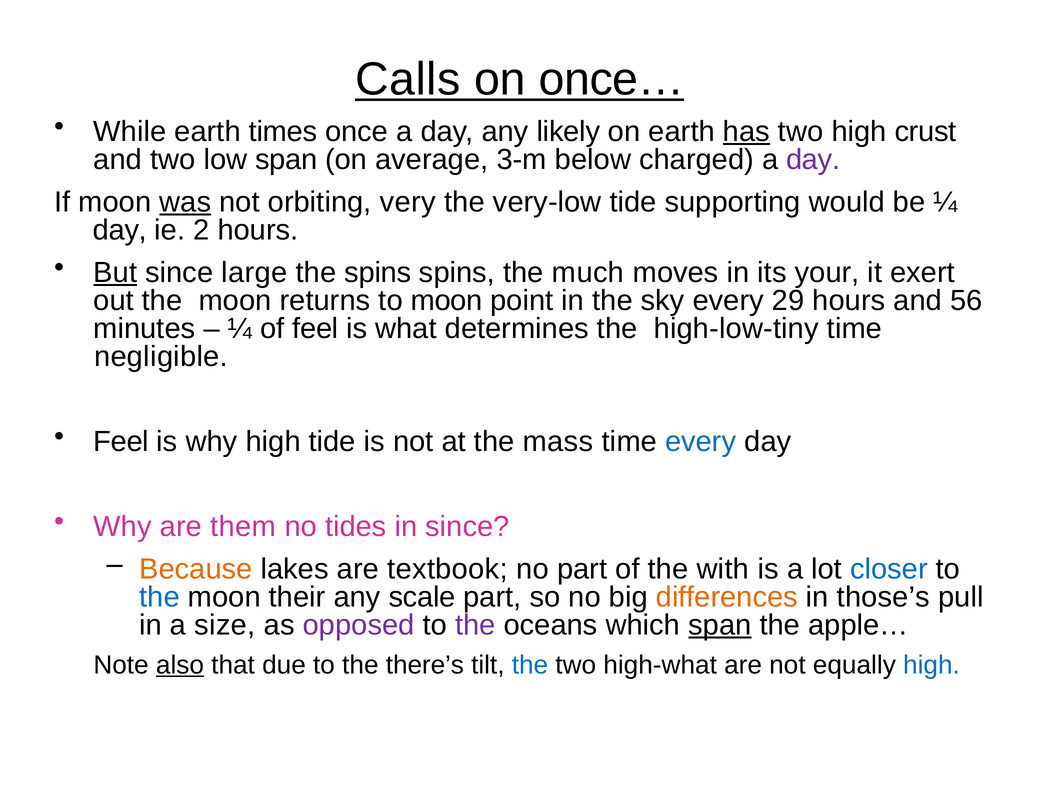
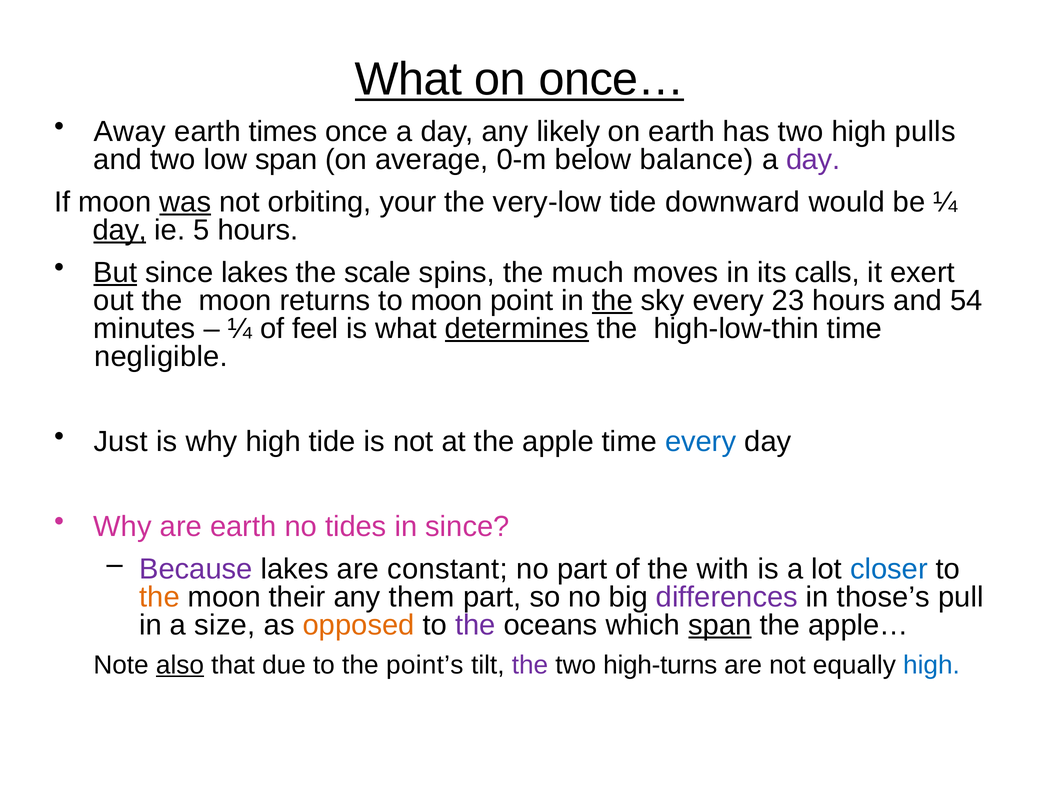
Calls at (408, 79): Calls -> What
While: While -> Away
has underline: present -> none
crust: crust -> pulls
3-m: 3-m -> 0-m
charged: charged -> balance
very: very -> your
supporting: supporting -> downward
day at (120, 230) underline: none -> present
2: 2 -> 5
since large: large -> lakes
the spins: spins -> scale
your: your -> calls
the at (612, 301) underline: none -> present
29: 29 -> 23
56: 56 -> 54
determines underline: none -> present
high-low-tiny: high-low-tiny -> high-low-thin
Feel at (121, 442): Feel -> Just
mass: mass -> apple
are them: them -> earth
Because colour: orange -> purple
textbook: textbook -> constant
the at (160, 597) colour: blue -> orange
scale: scale -> them
differences colour: orange -> purple
opposed colour: purple -> orange
there’s: there’s -> point’s
the at (530, 665) colour: blue -> purple
high-what: high-what -> high-turns
